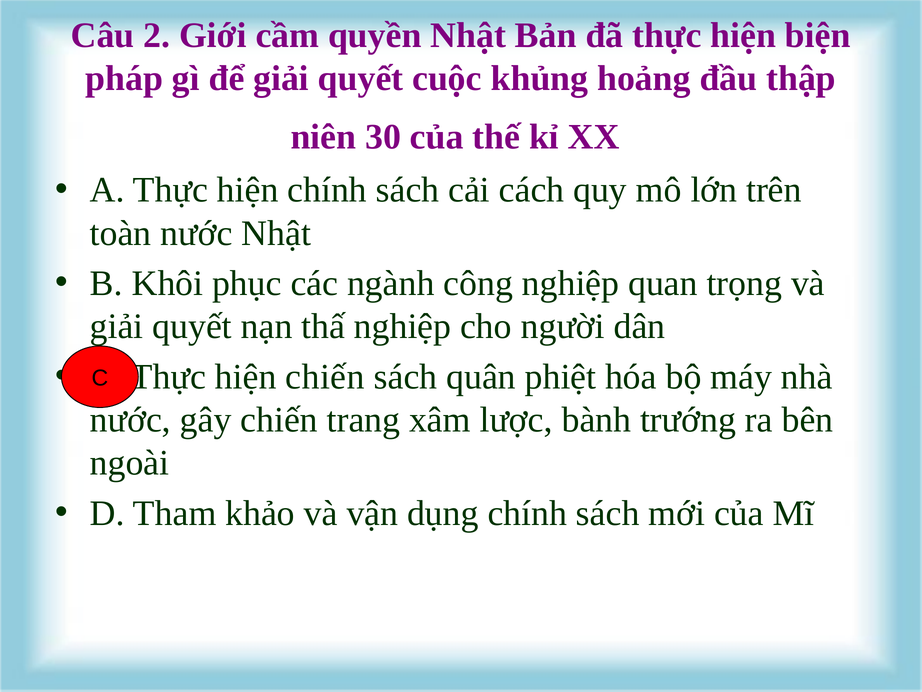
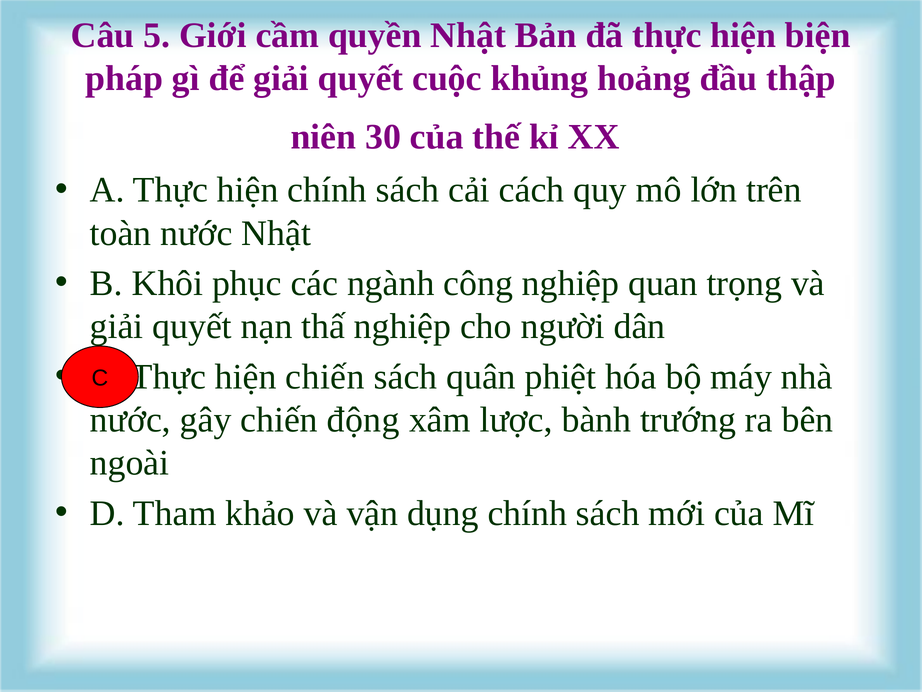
2: 2 -> 5
trang: trang -> động
